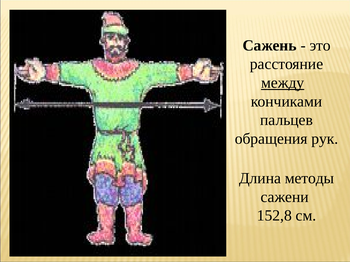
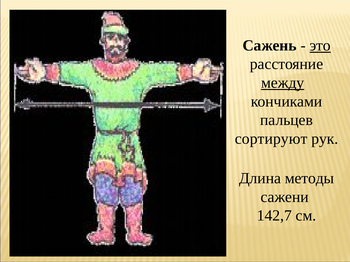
это underline: none -> present
обращения: обращения -> сортируют
152,8: 152,8 -> 142,7
